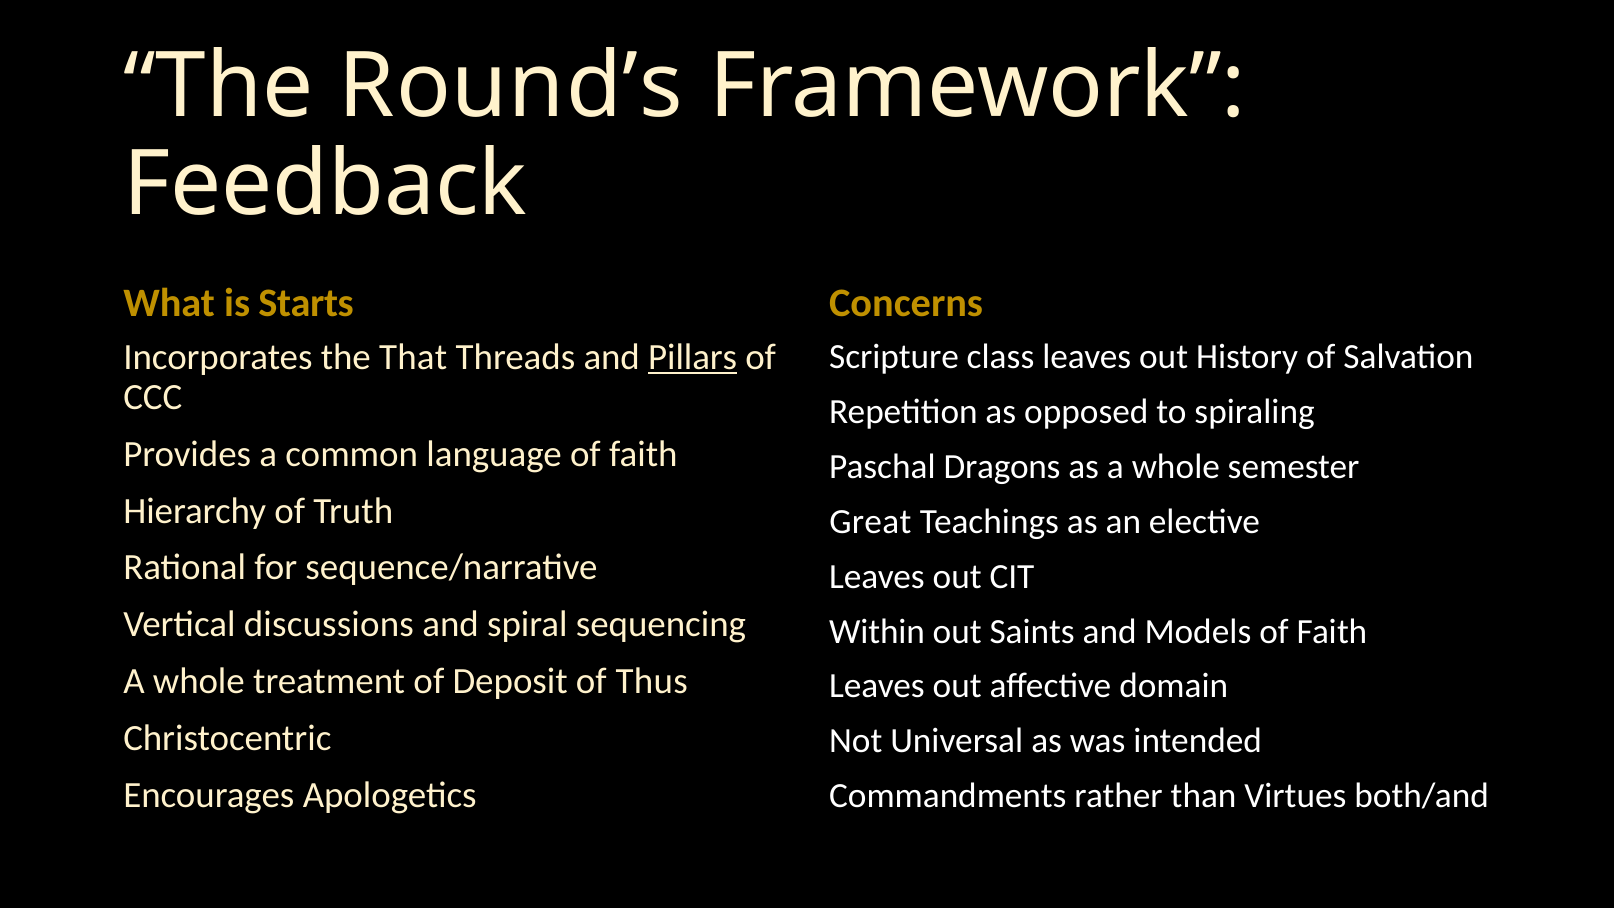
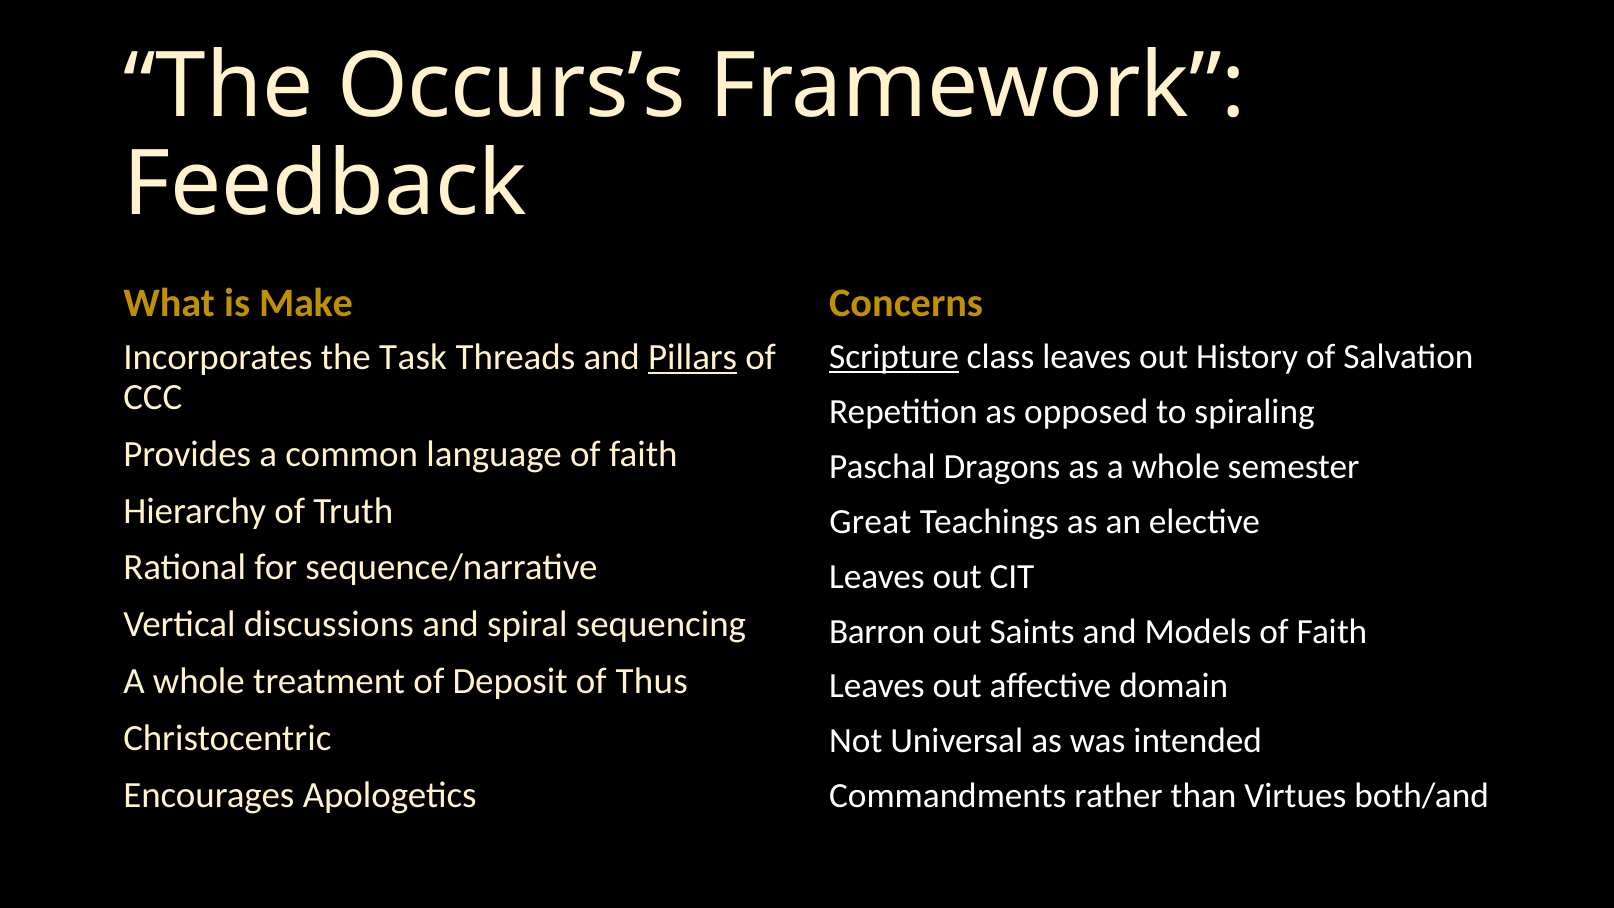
Round’s: Round’s -> Occurs’s
Starts: Starts -> Make
Scripture underline: none -> present
That: That -> Task
Within: Within -> Barron
